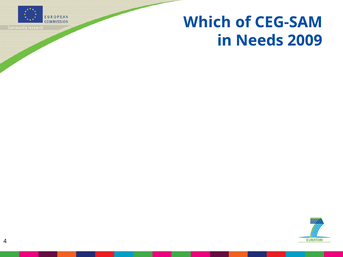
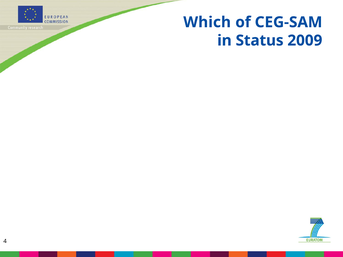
Needs: Needs -> Status
